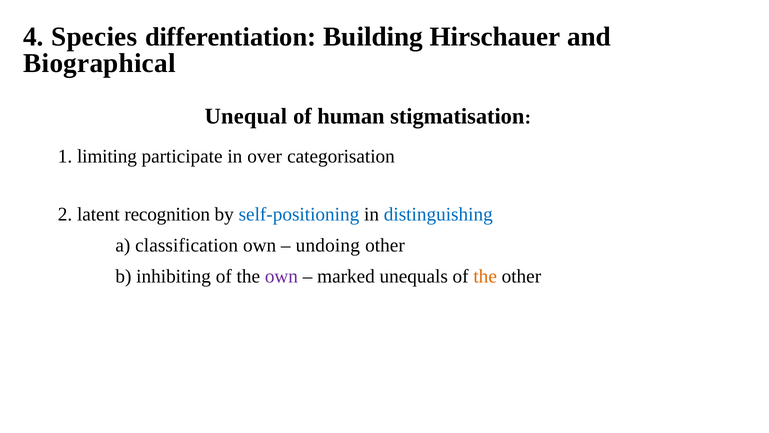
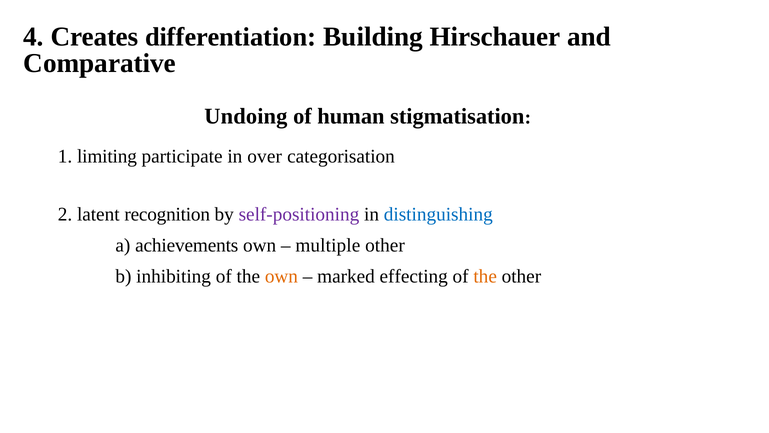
Species: Species -> Creates
Biographical: Biographical -> Comparative
Unequal: Unequal -> Undoing
self-positioning colour: blue -> purple
classification: classification -> achievements
undoing: undoing -> multiple
own at (281, 276) colour: purple -> orange
unequals: unequals -> effecting
